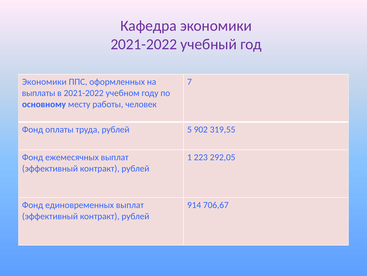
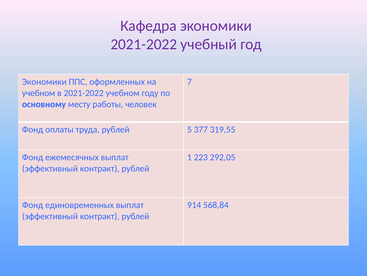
выплаты at (39, 93): выплаты -> учебном
902: 902 -> 377
706,67: 706,67 -> 568,84
